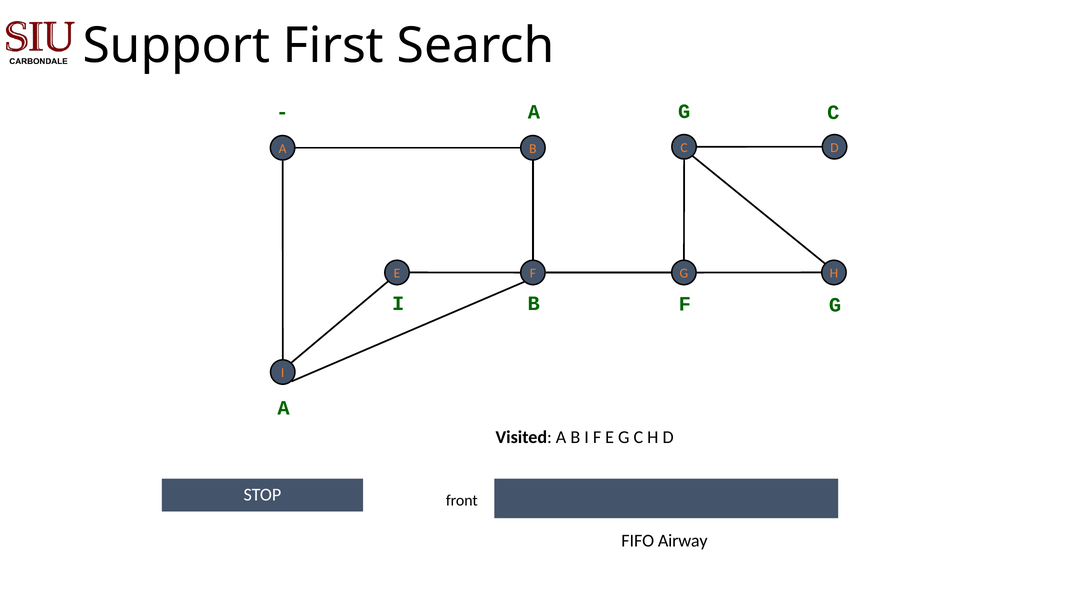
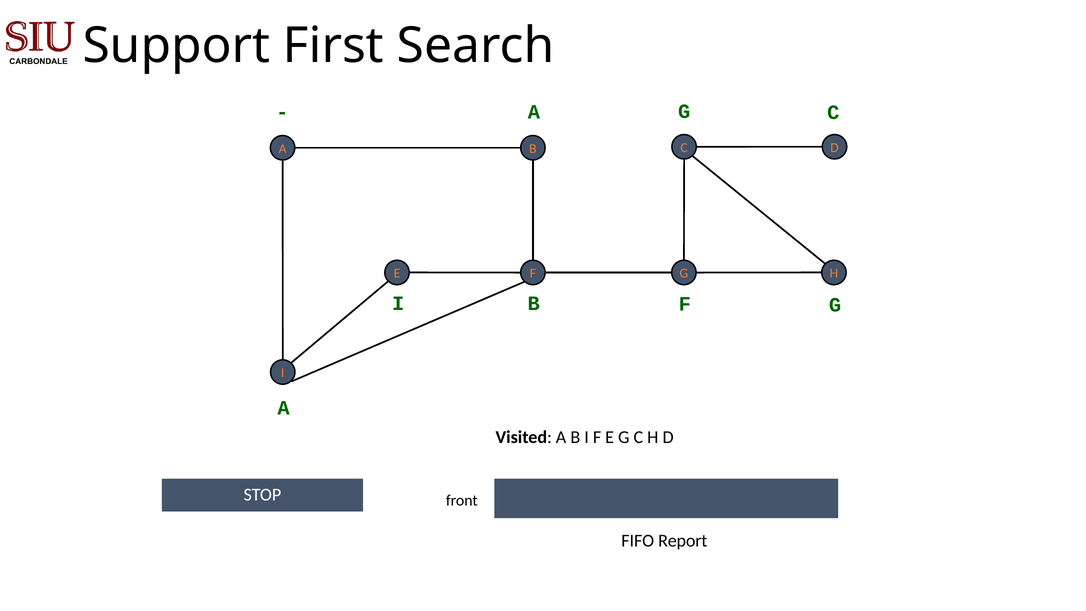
Airway: Airway -> Report
